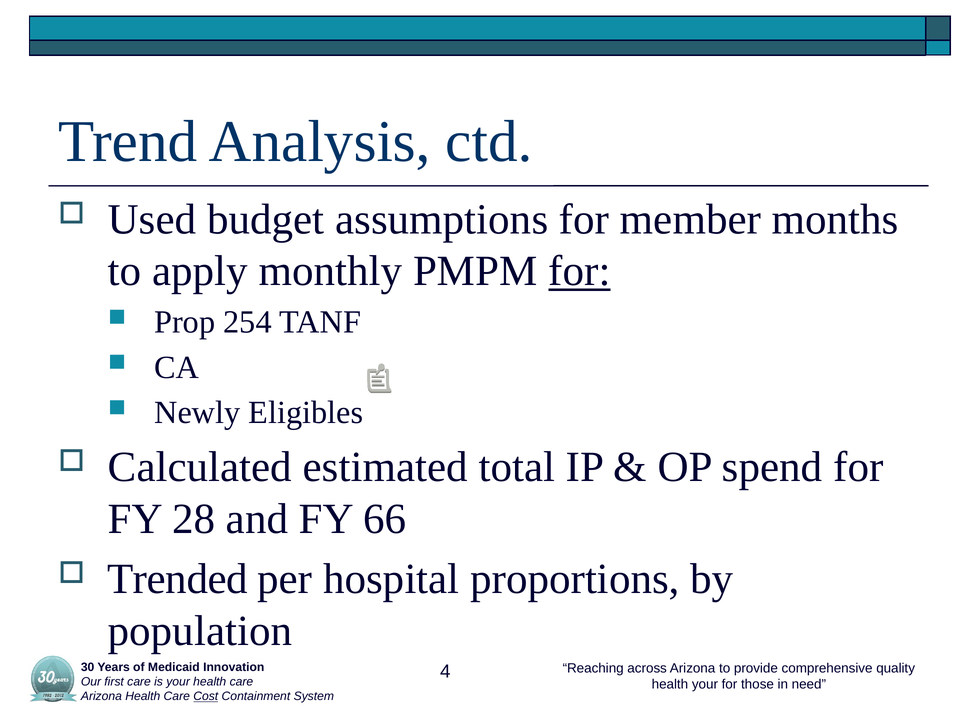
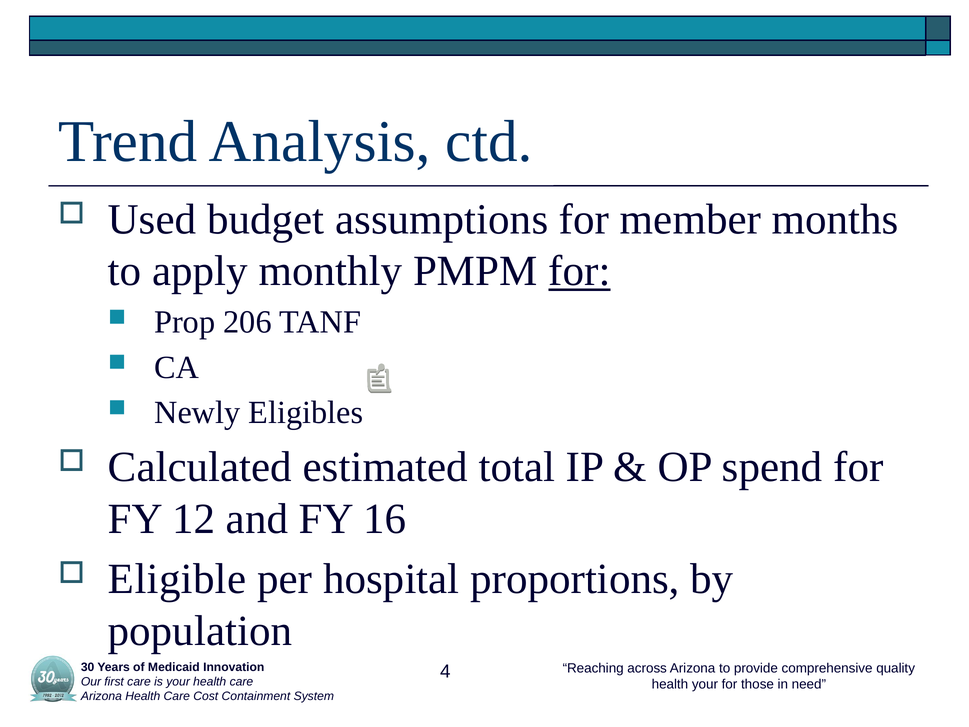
254: 254 -> 206
28: 28 -> 12
66: 66 -> 16
Trended: Trended -> Eligible
Cost underline: present -> none
